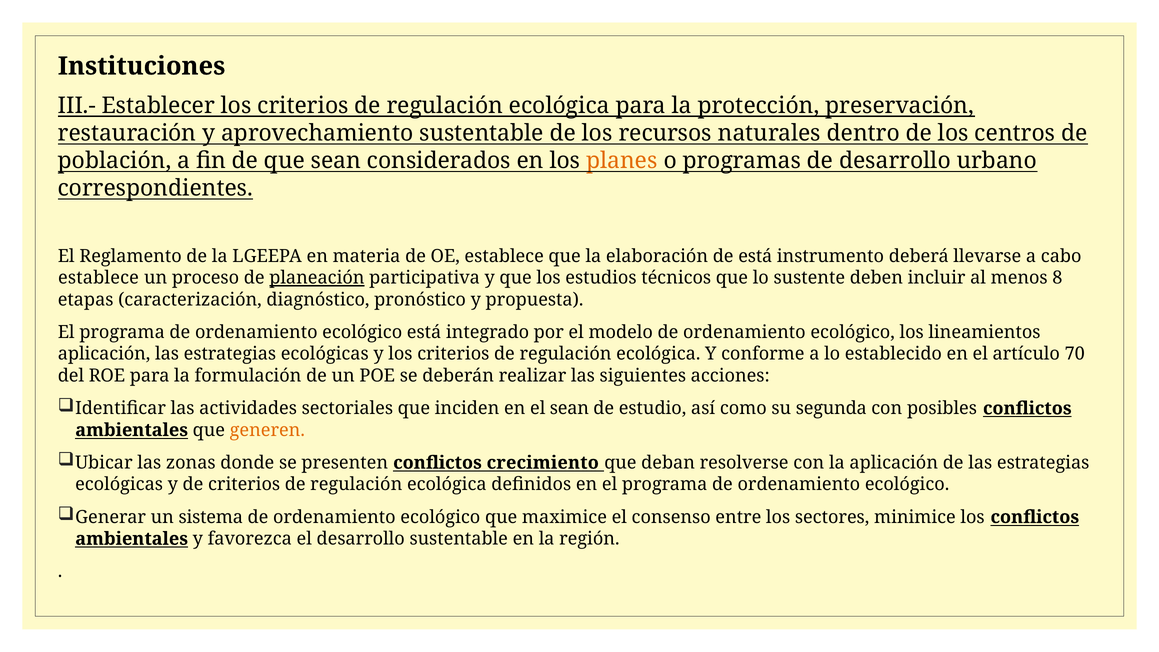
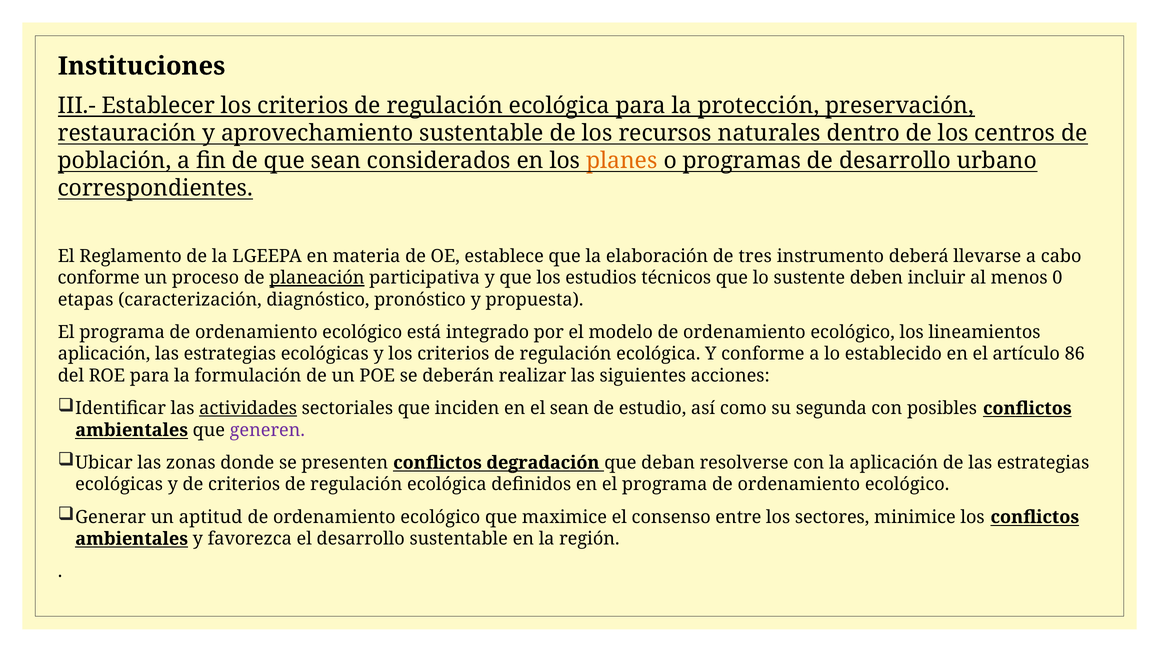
de está: está -> tres
establece at (98, 278): establece -> conforme
8: 8 -> 0
70: 70 -> 86
actividades underline: none -> present
generen colour: orange -> purple
crecimiento: crecimiento -> degradación
sistema: sistema -> aptitud
